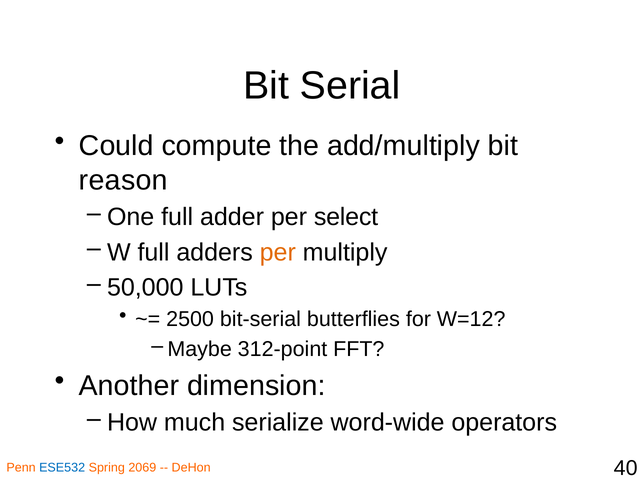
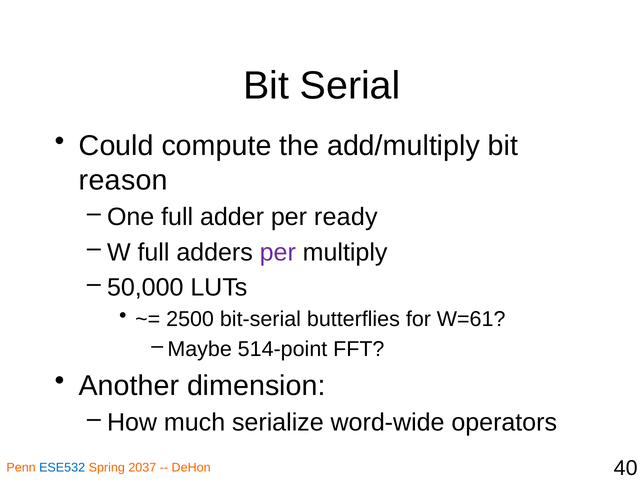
select: select -> ready
per at (278, 252) colour: orange -> purple
W=12: W=12 -> W=61
312-point: 312-point -> 514-point
2069: 2069 -> 2037
